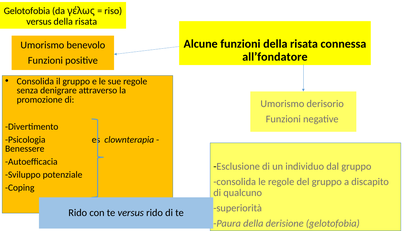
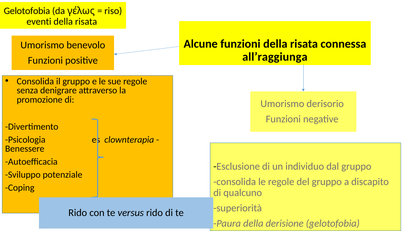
versus at (39, 22): versus -> eventi
all’fondatore: all’fondatore -> all’raggiunga
